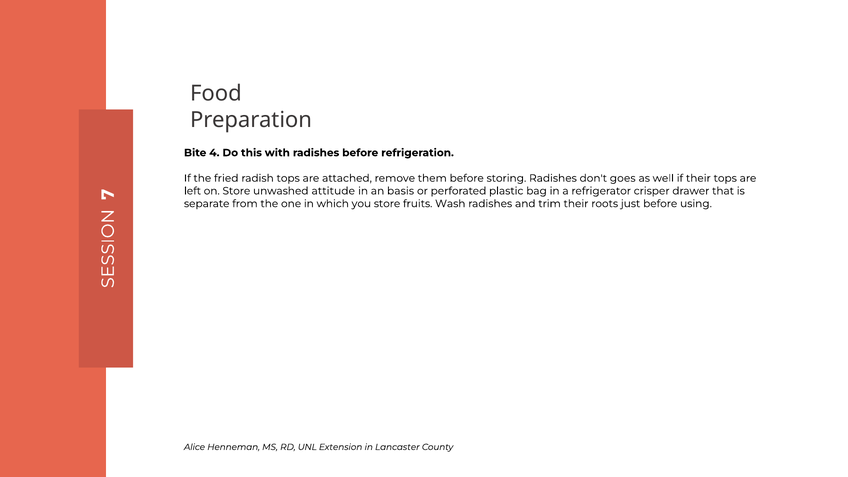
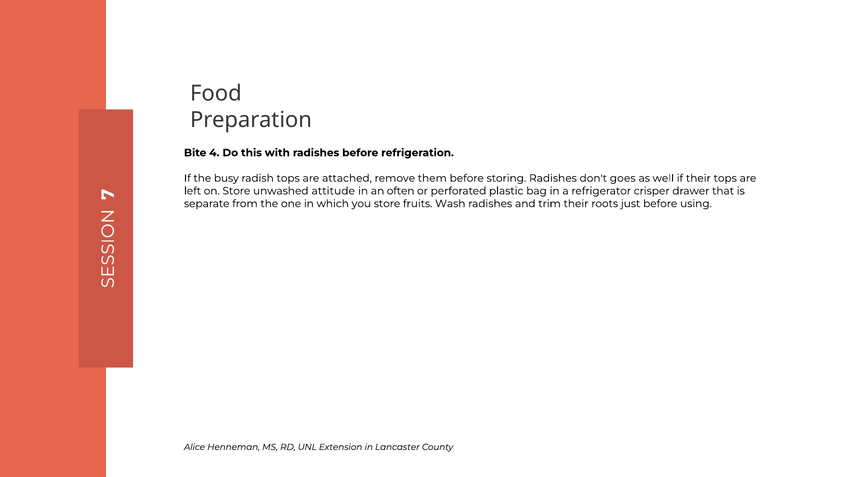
fried: fried -> busy
basis: basis -> often
